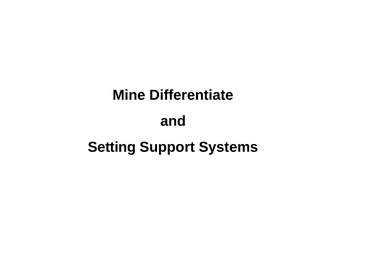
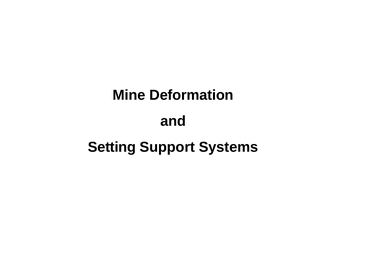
Differentiate: Differentiate -> Deformation
